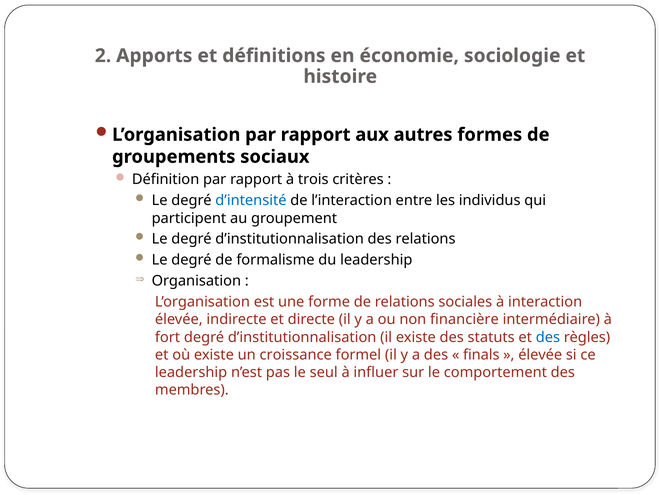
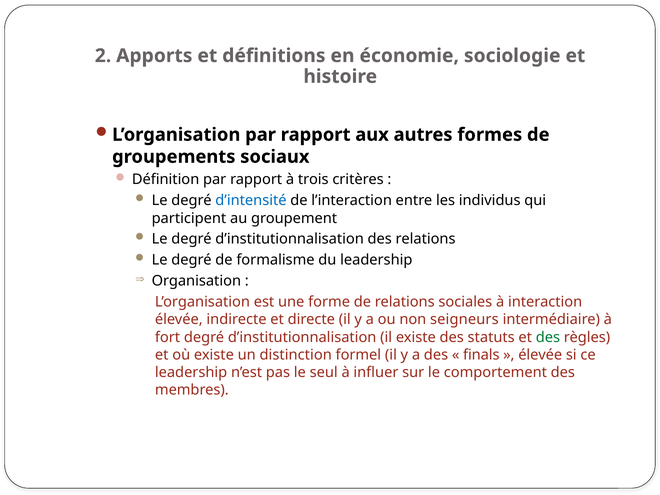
financière: financière -> seigneurs
des at (548, 337) colour: blue -> green
croissance: croissance -> distinction
